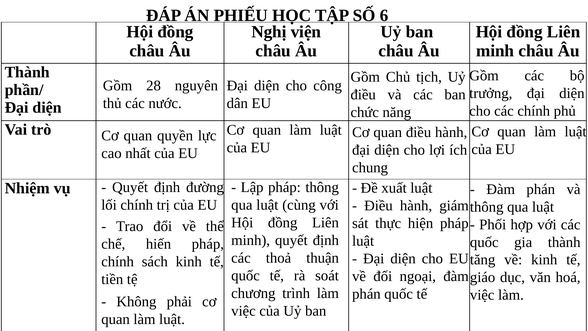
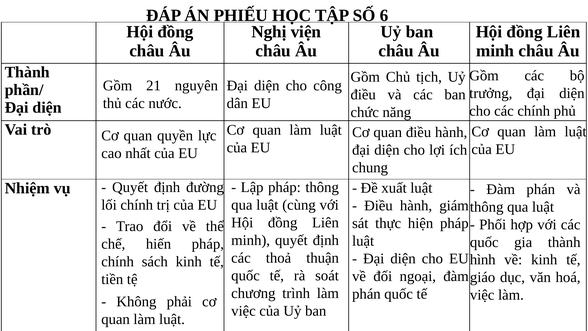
28: 28 -> 21
tăng: tăng -> hình
